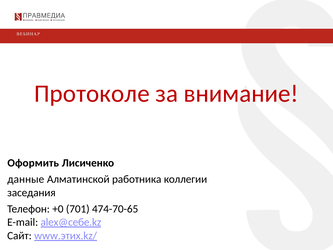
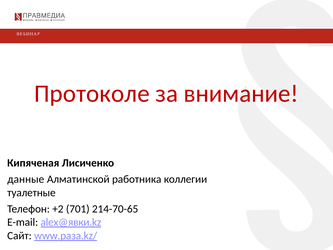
Оформить: Оформить -> Кипяченая
заседания: заседания -> туалетные
+0: +0 -> +2
474-70-65: 474-70-65 -> 214-70-65
alex@себе.kz: alex@себе.kz -> alex@явки.kz
www.этих.kz/: www.этих.kz/ -> www.раза.kz/
